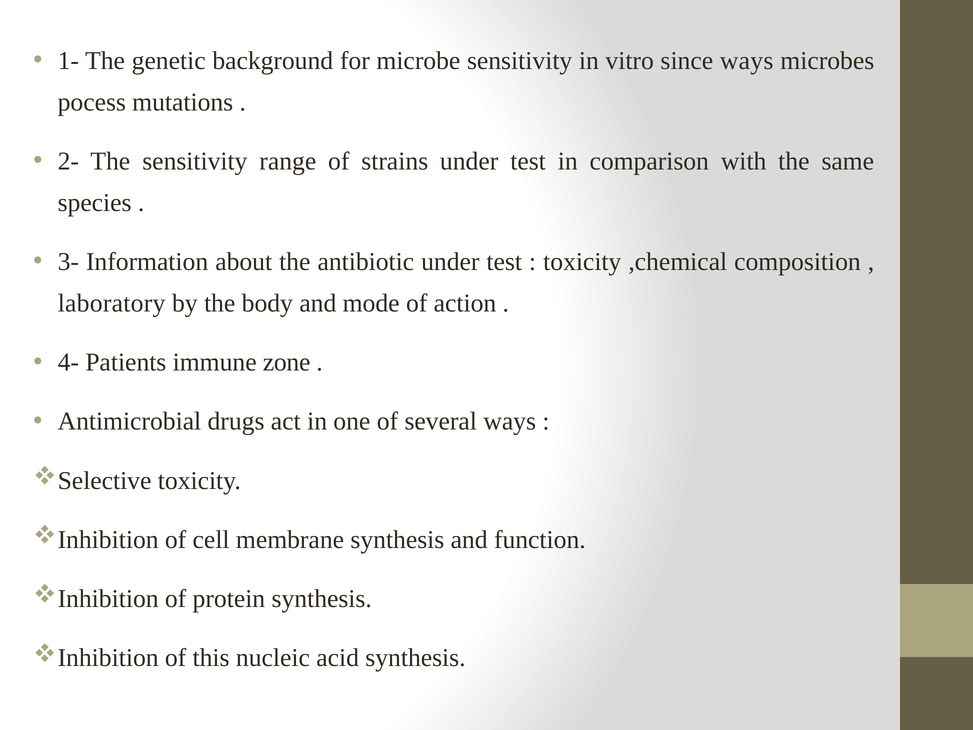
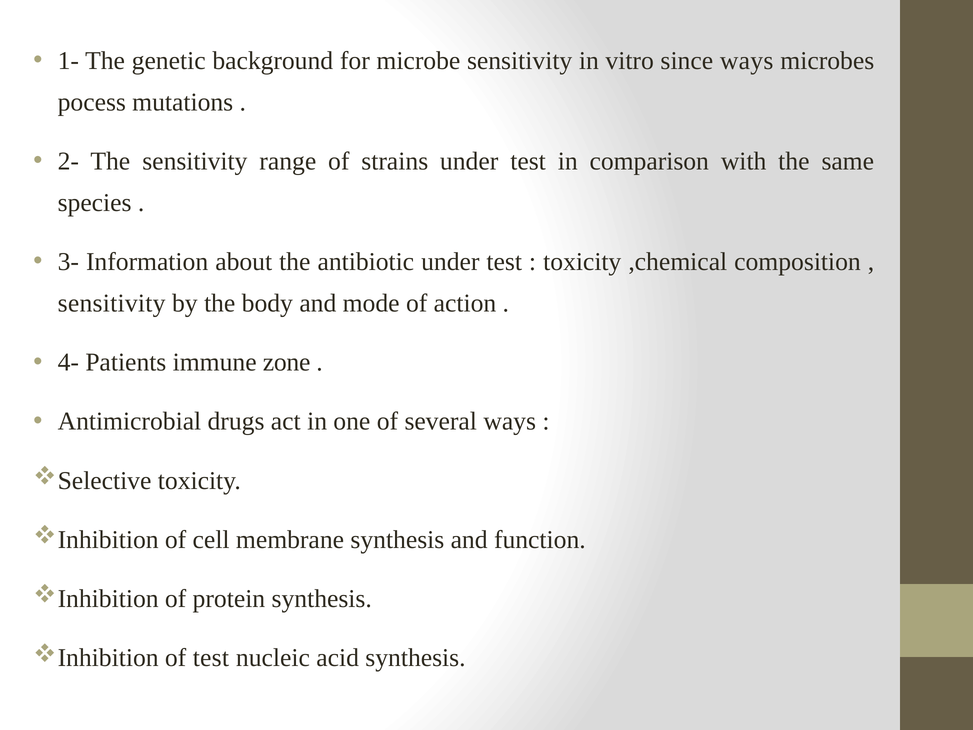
laboratory at (112, 303): laboratory -> sensitivity
of this: this -> test
